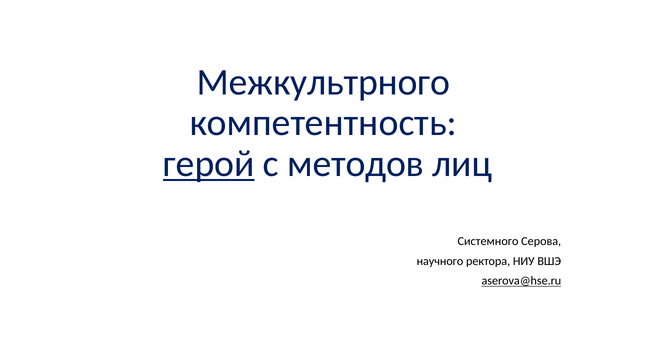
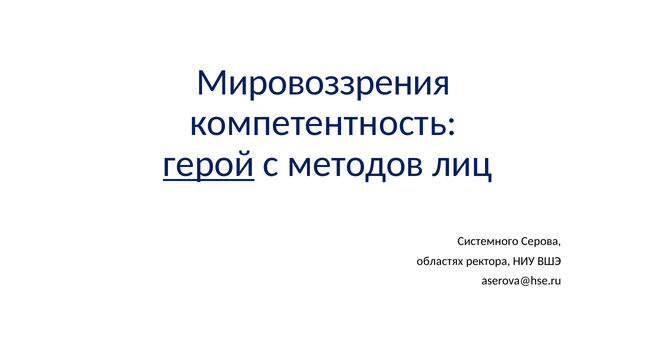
Межкультрного: Межкультрного -> Мировоззрения
научного: научного -> областях
aserova@hse.ru underline: present -> none
